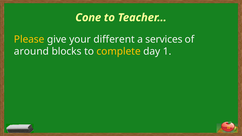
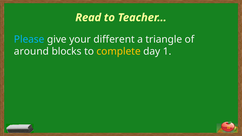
Cone: Cone -> Read
Please colour: yellow -> light blue
services: services -> triangle
